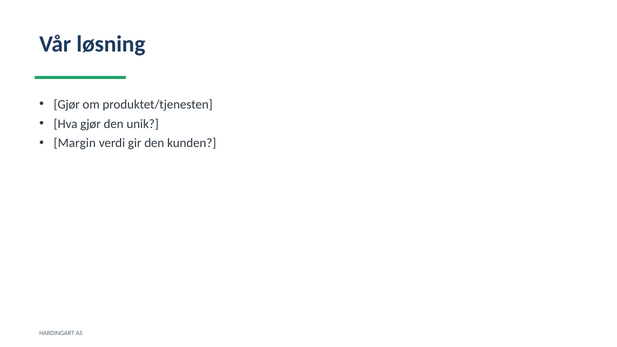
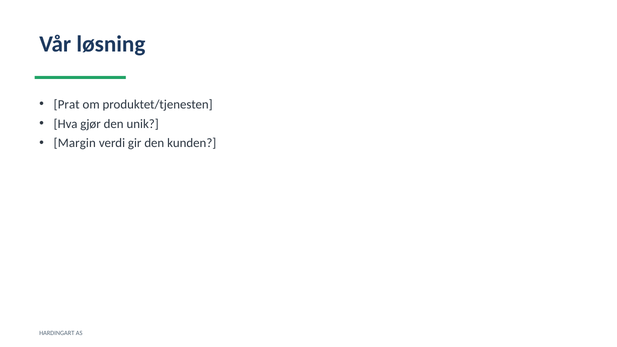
Gjør at (67, 105): Gjør -> Prat
